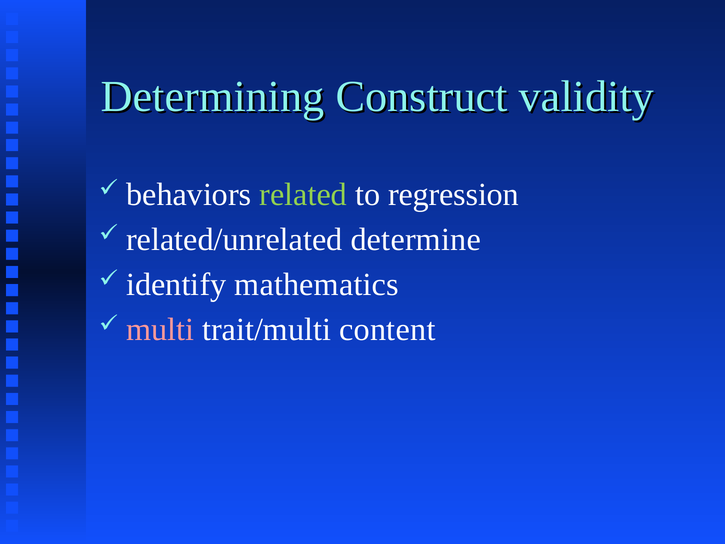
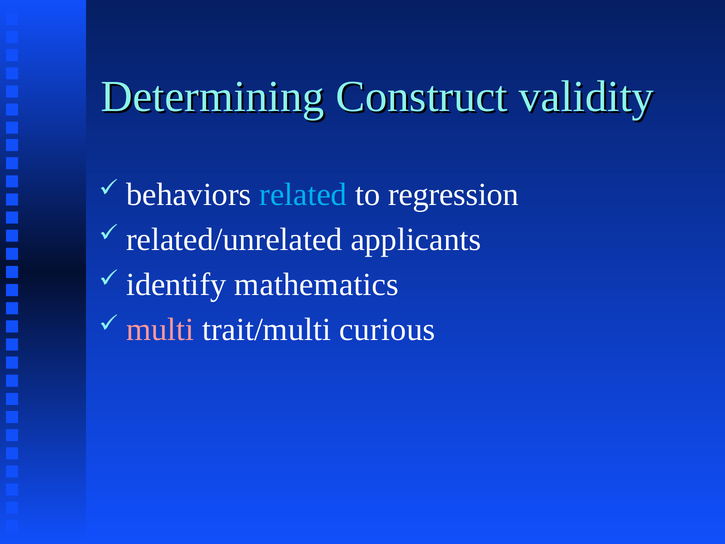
related colour: light green -> light blue
determine: determine -> applicants
content: content -> curious
